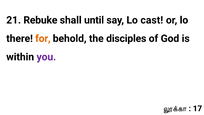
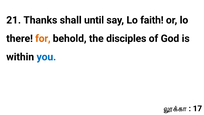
Rebuke: Rebuke -> Thanks
cast: cast -> faith
you colour: purple -> blue
